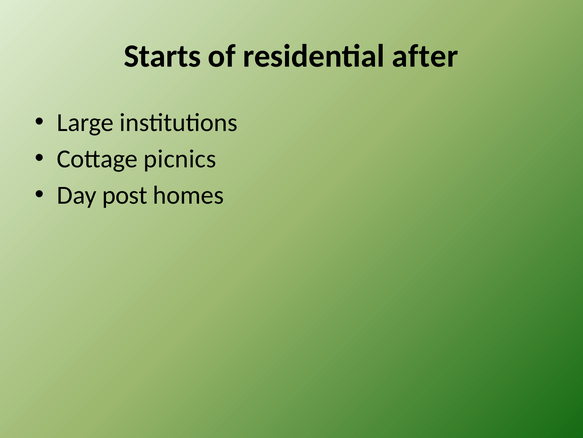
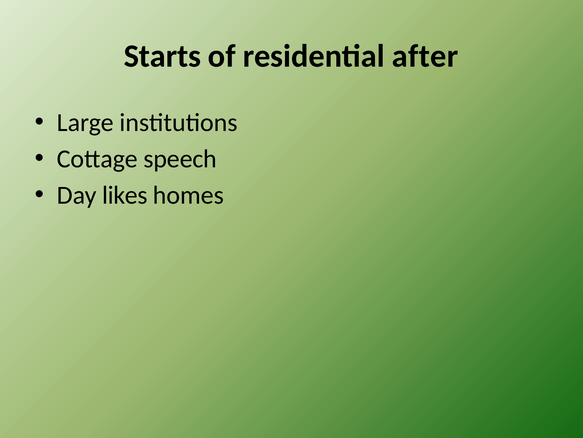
picnics: picnics -> speech
post: post -> likes
